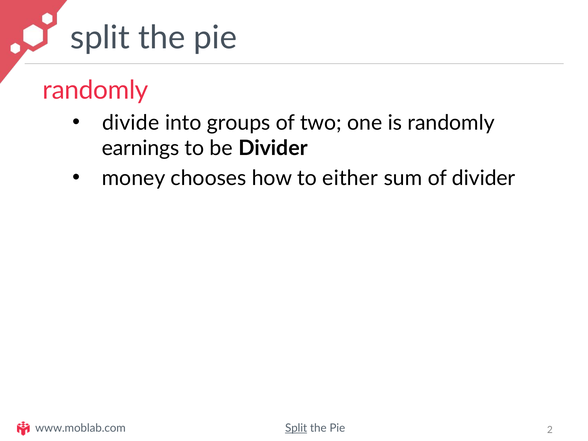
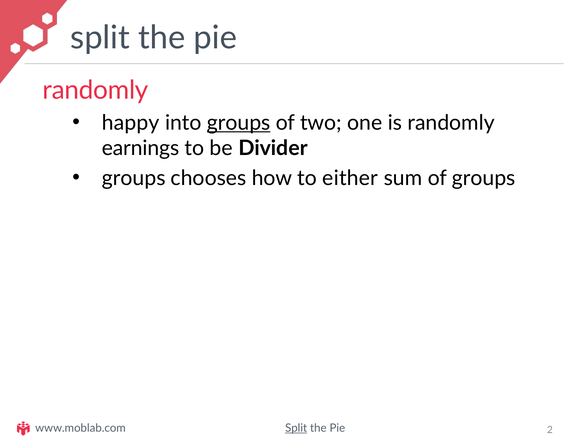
divide: divide -> happy
groups at (239, 123) underline: none -> present
money at (134, 178): money -> groups
of divider: divider -> groups
